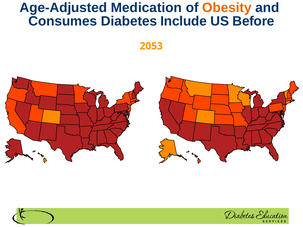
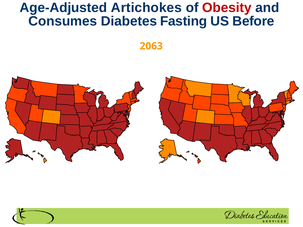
Medication: Medication -> Artichokes
Obesity colour: orange -> red
Include: Include -> Fasting
2053: 2053 -> 2063
